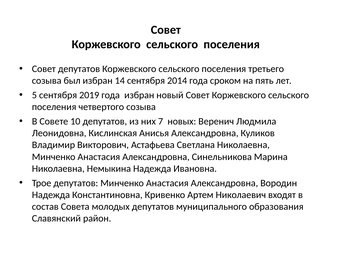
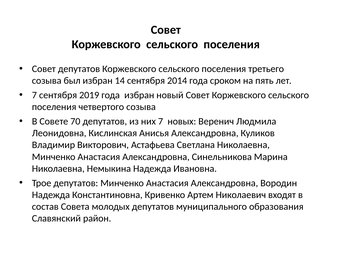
5 at (34, 95): 5 -> 7
10: 10 -> 70
